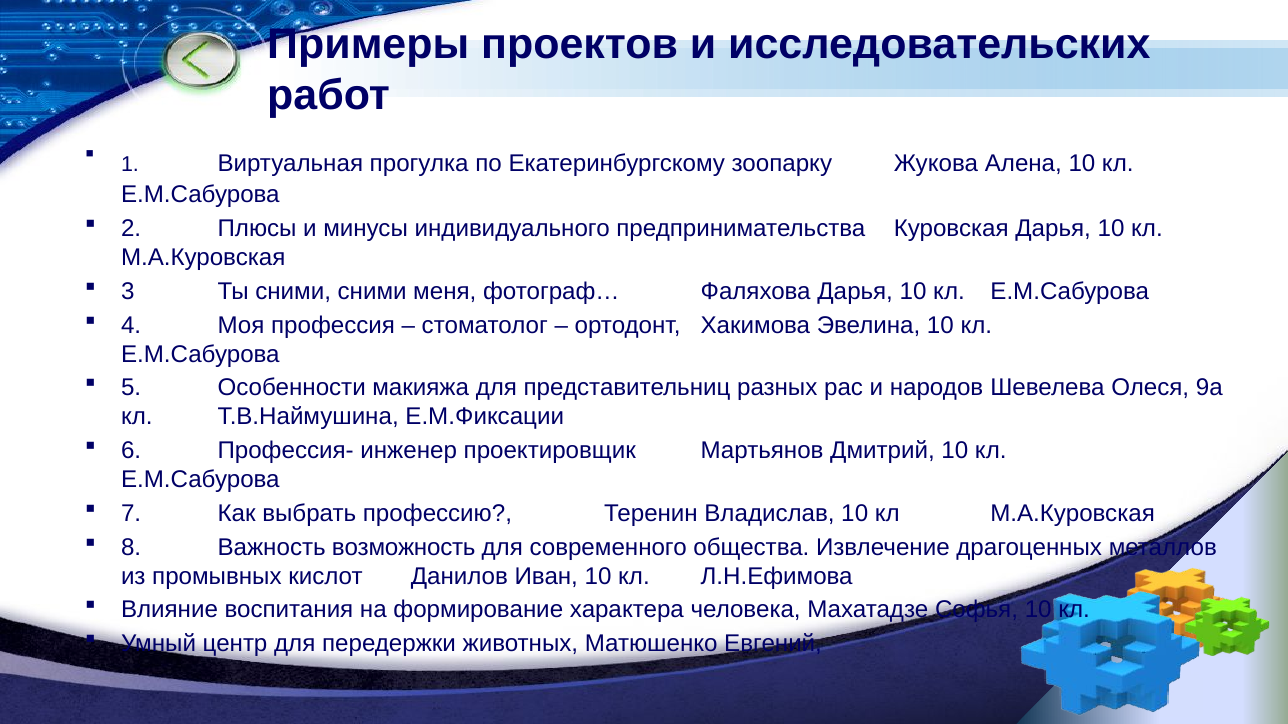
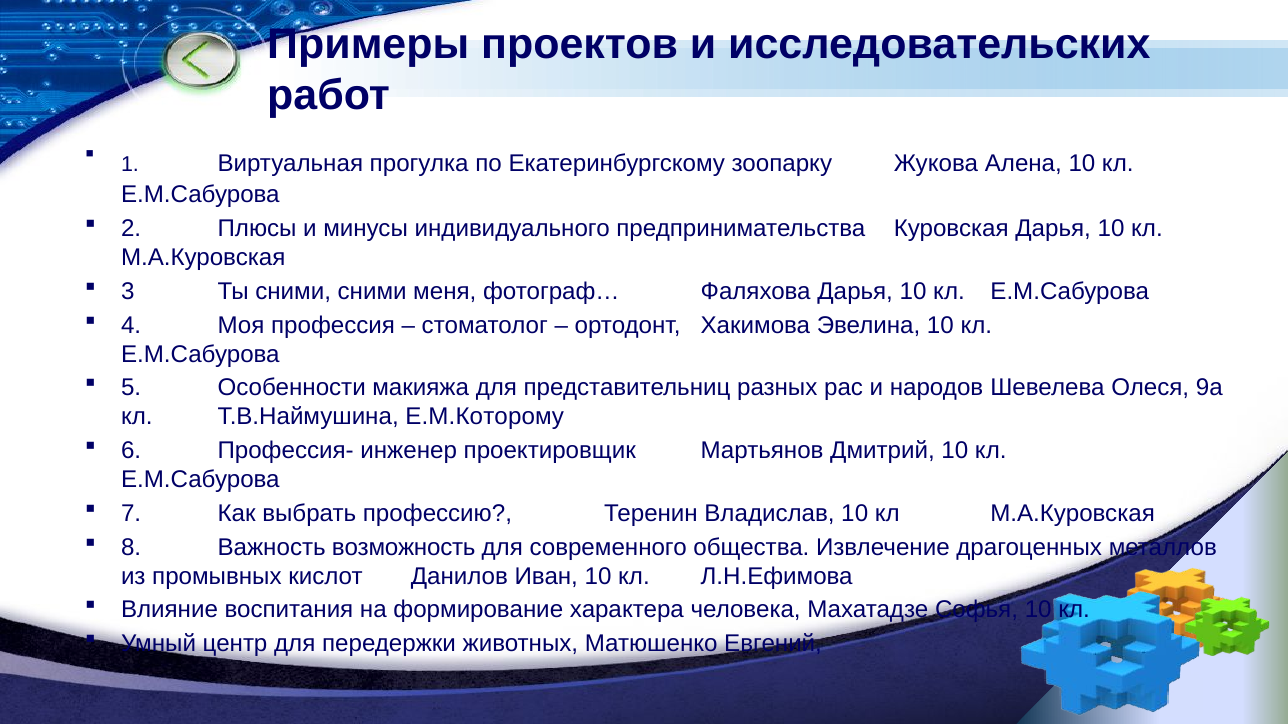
Е.М.Фиксации: Е.М.Фиксации -> Е.М.Которому
